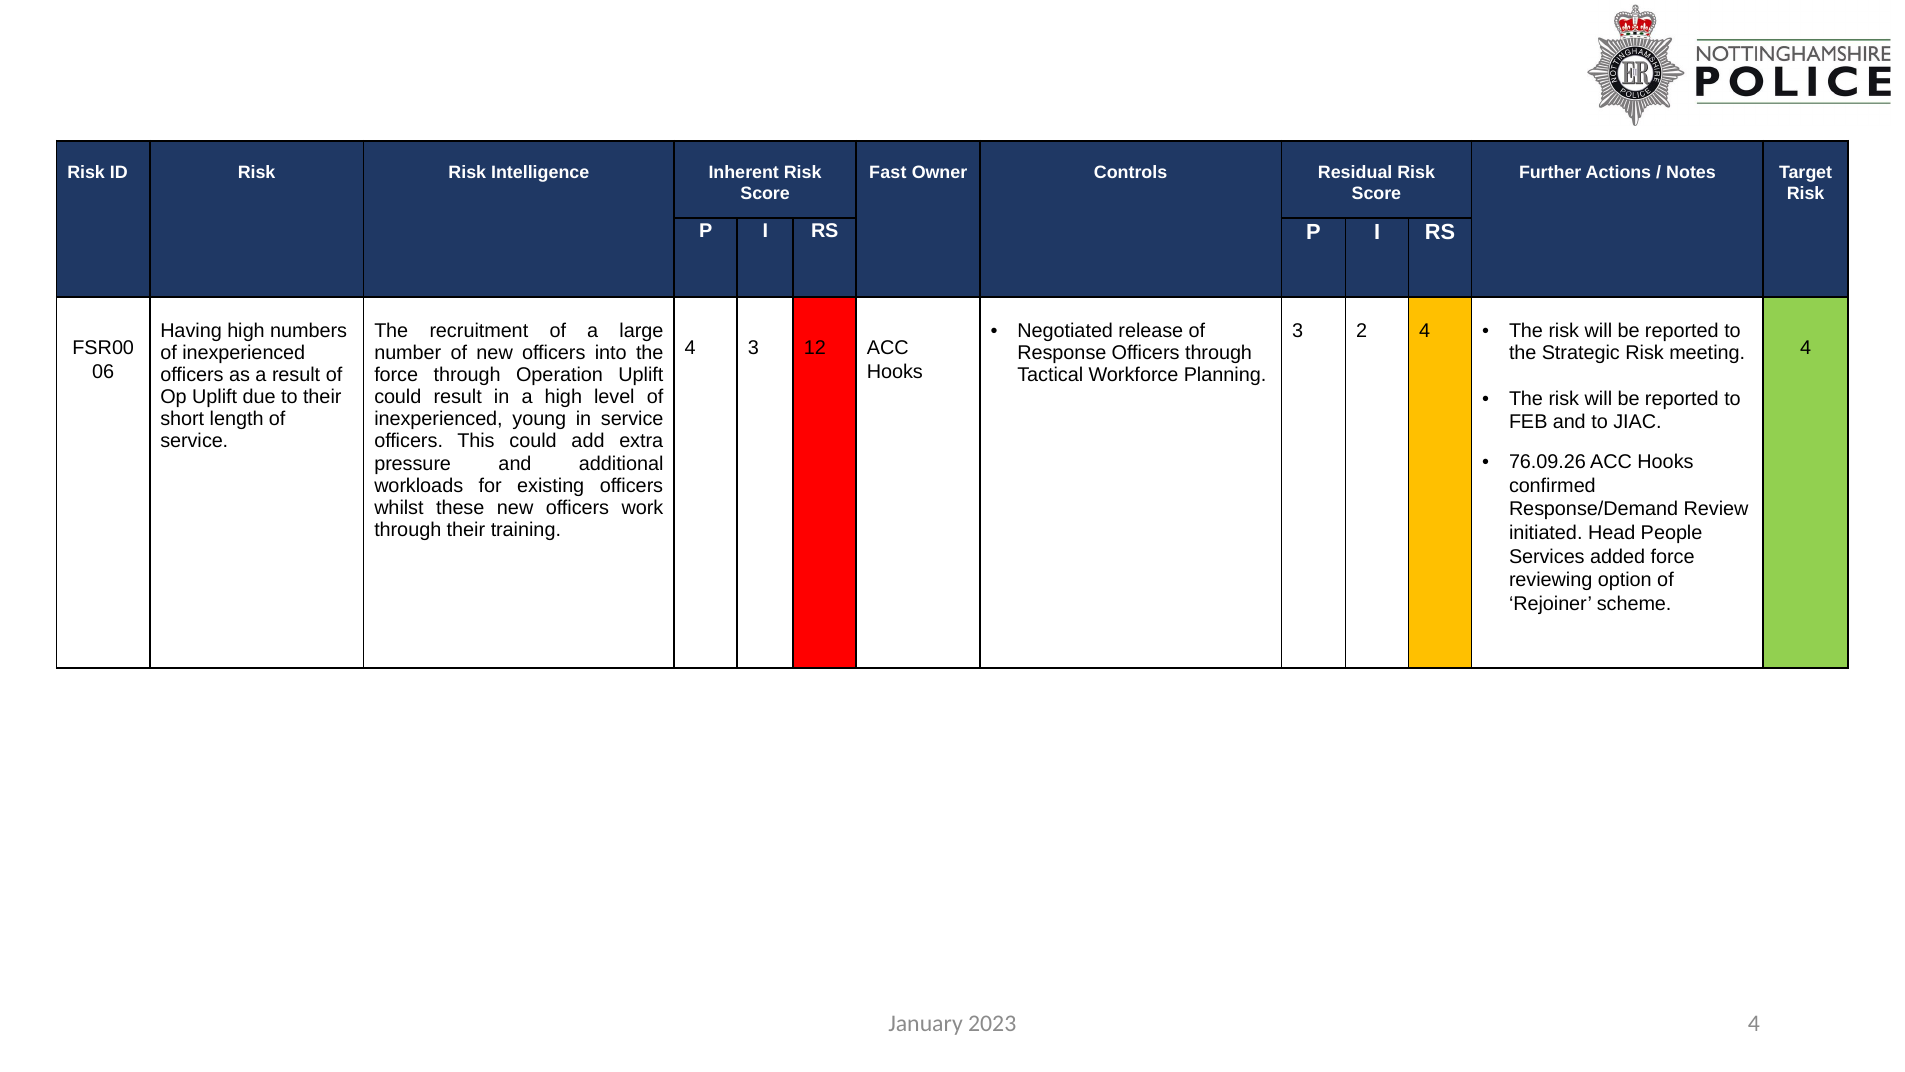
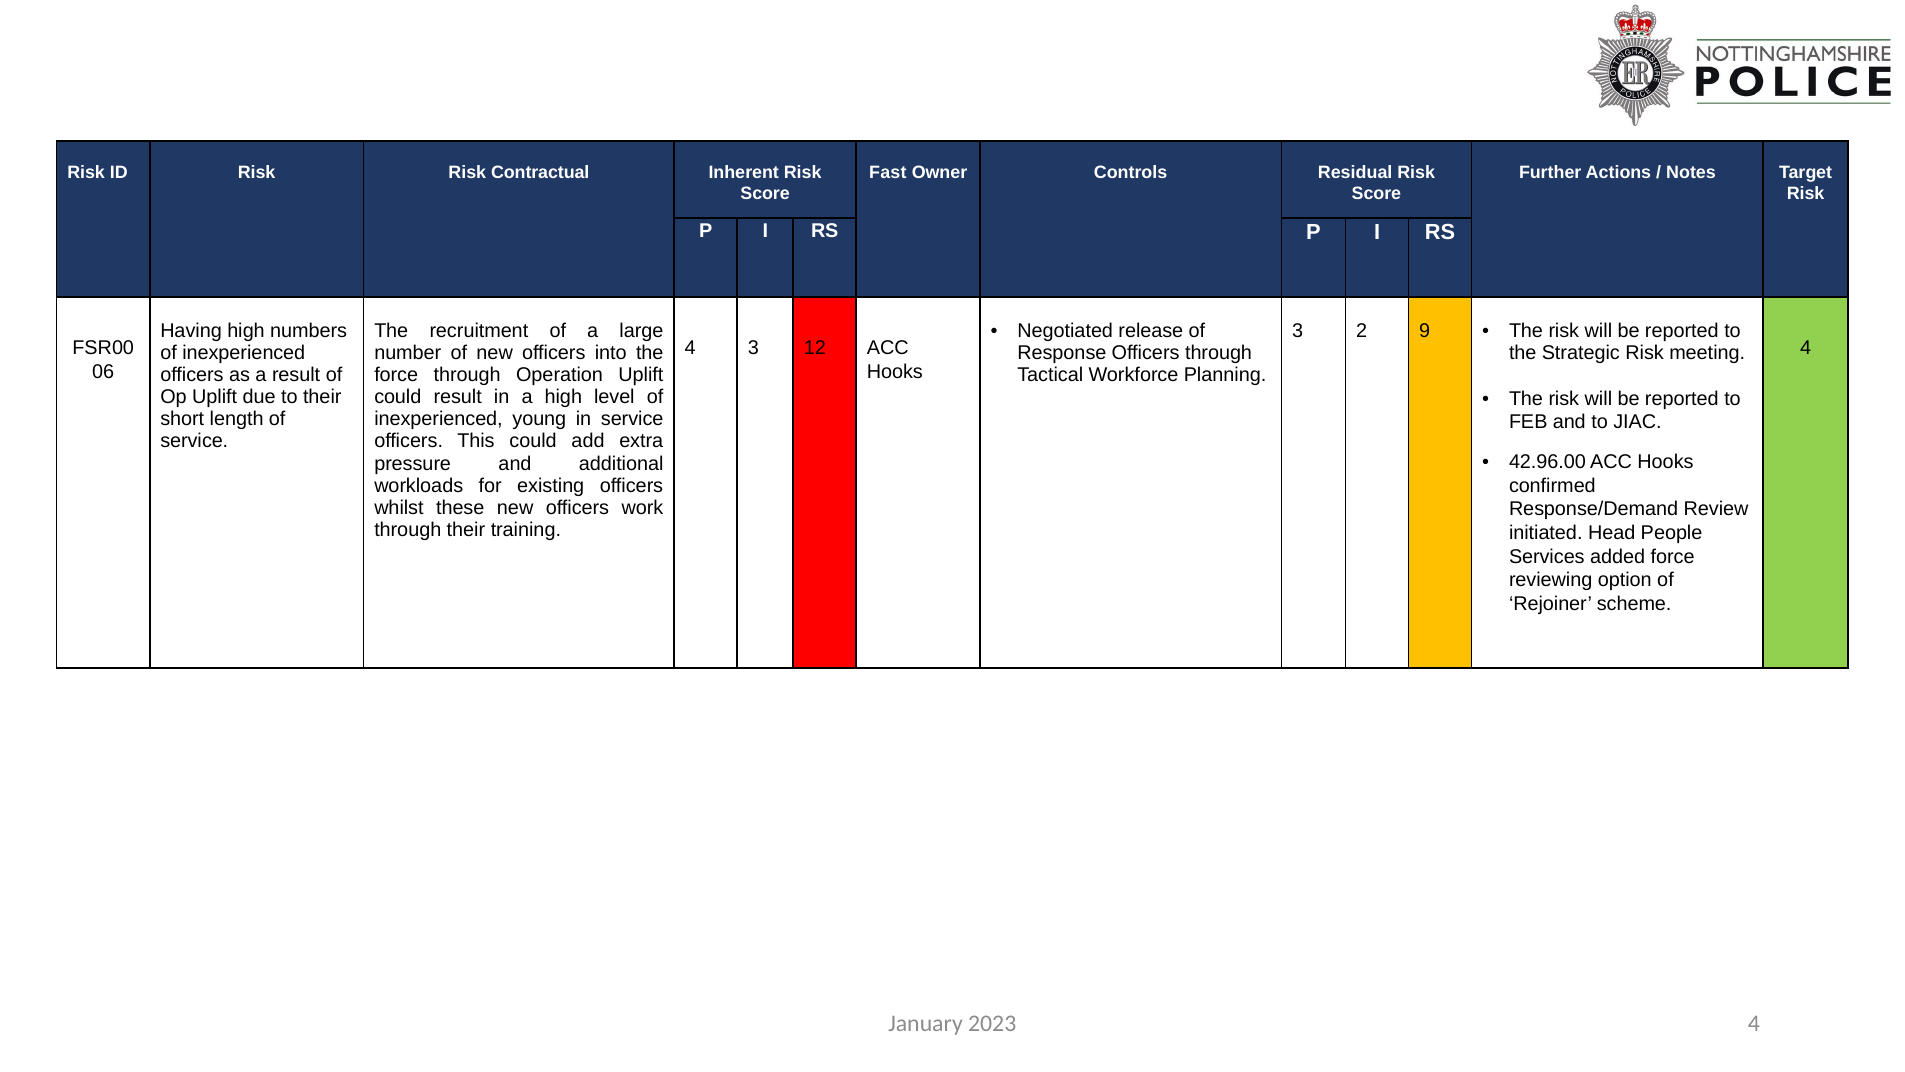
Intelligence: Intelligence -> Contractual
2 4: 4 -> 9
76.09.26: 76.09.26 -> 42.96.00
